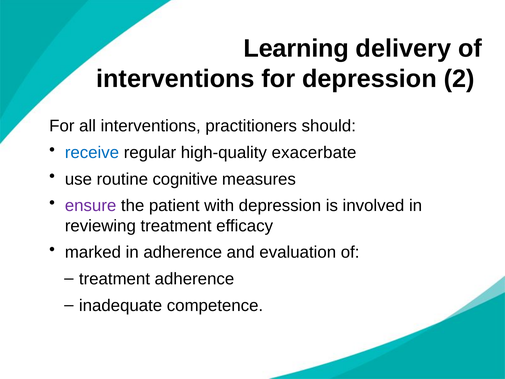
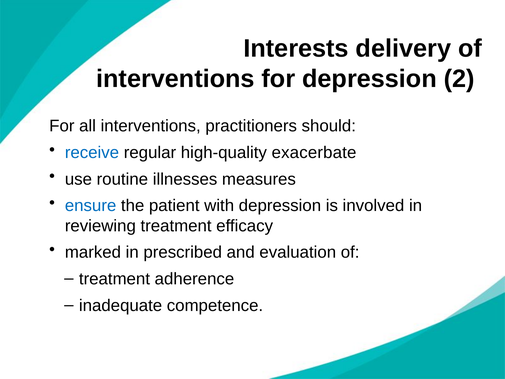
Learning: Learning -> Interests
cognitive: cognitive -> illnesses
ensure colour: purple -> blue
in adherence: adherence -> prescribed
